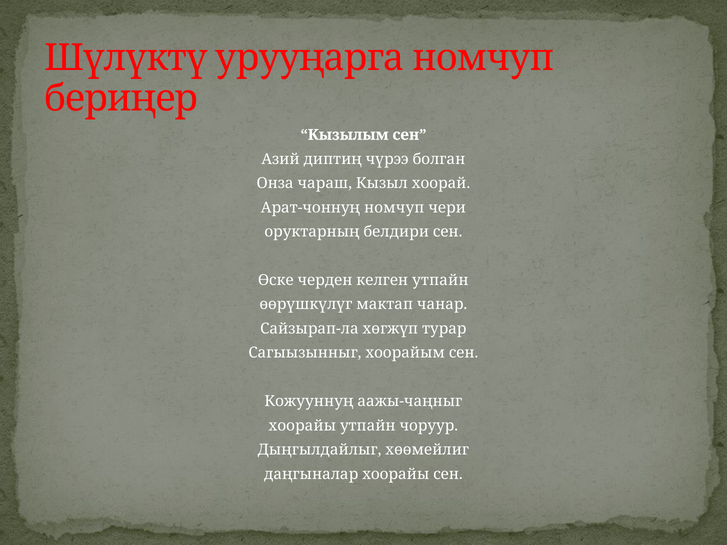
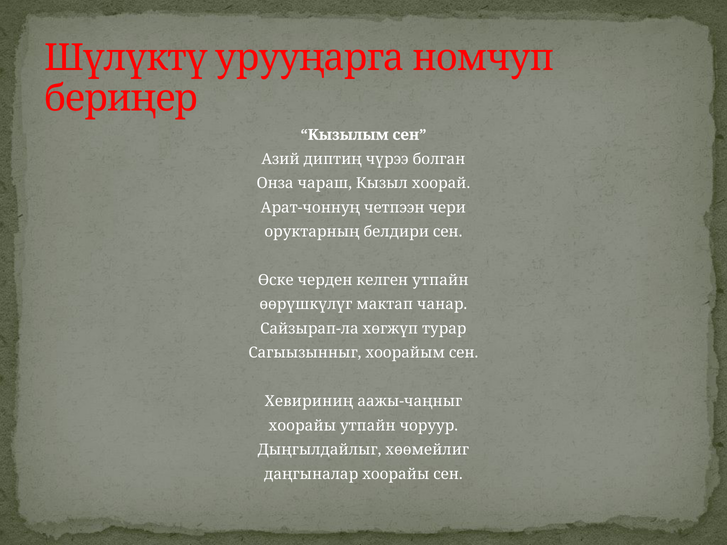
Арат-чоннуң номчуп: номчуп -> четпээн
Кожууннуң: Кожууннуң -> Хевириниң
